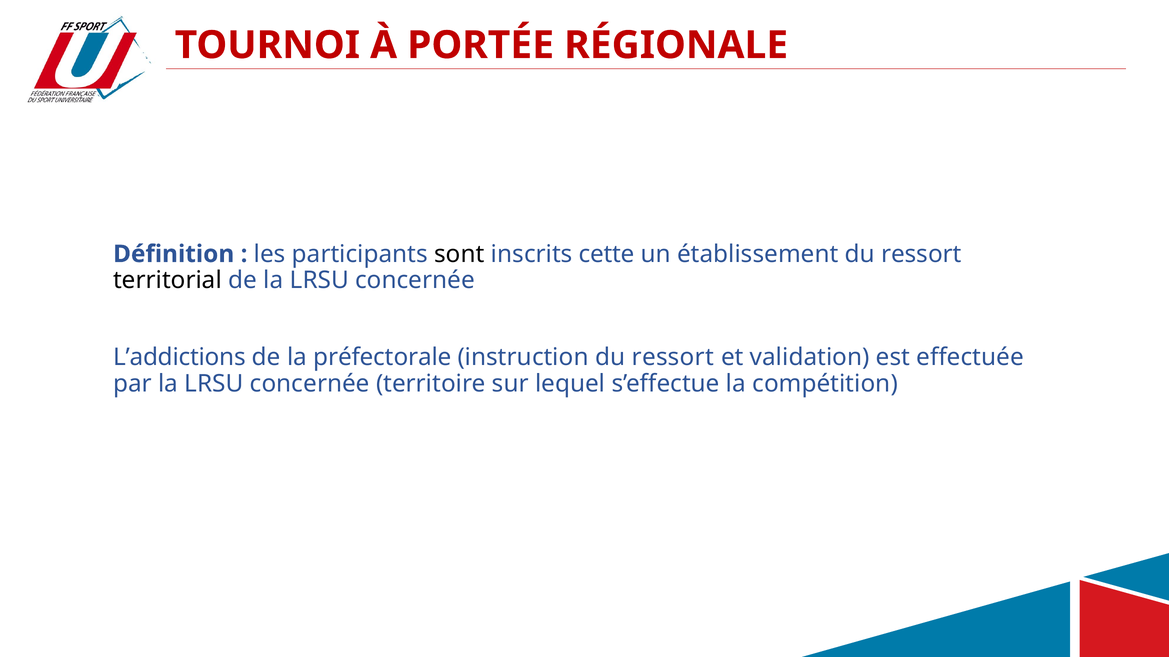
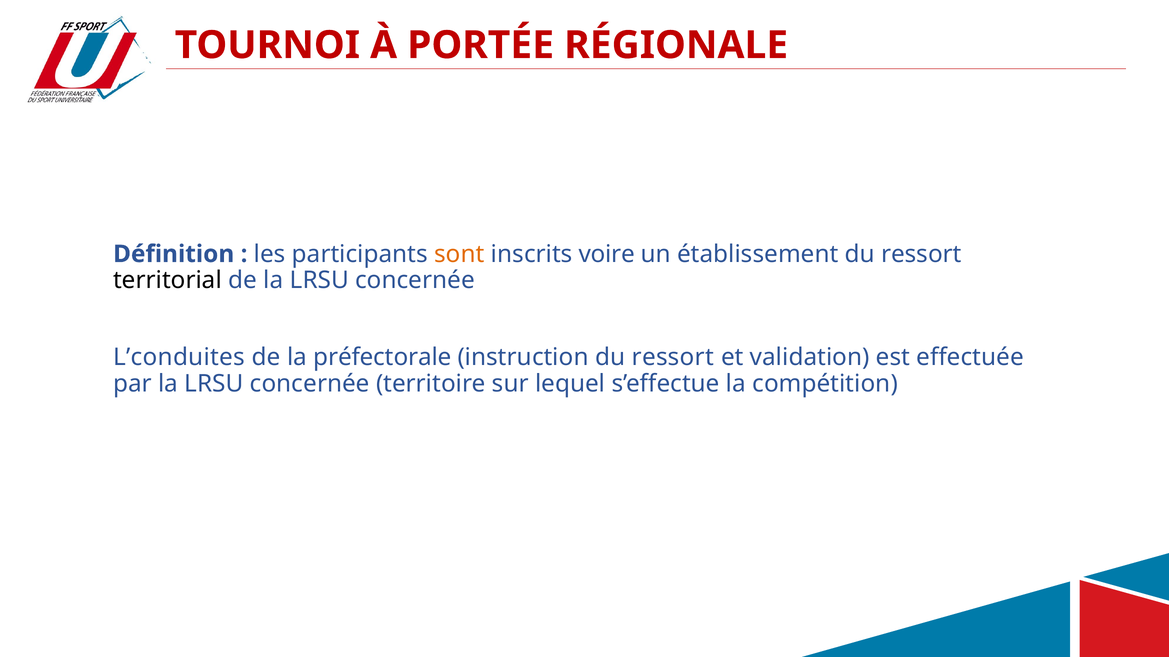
sont colour: black -> orange
cette: cette -> voire
L’addictions: L’addictions -> L’conduites
